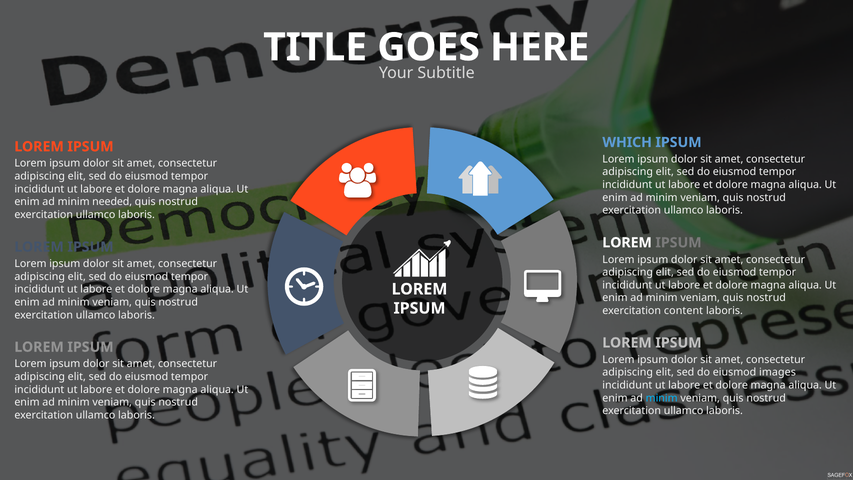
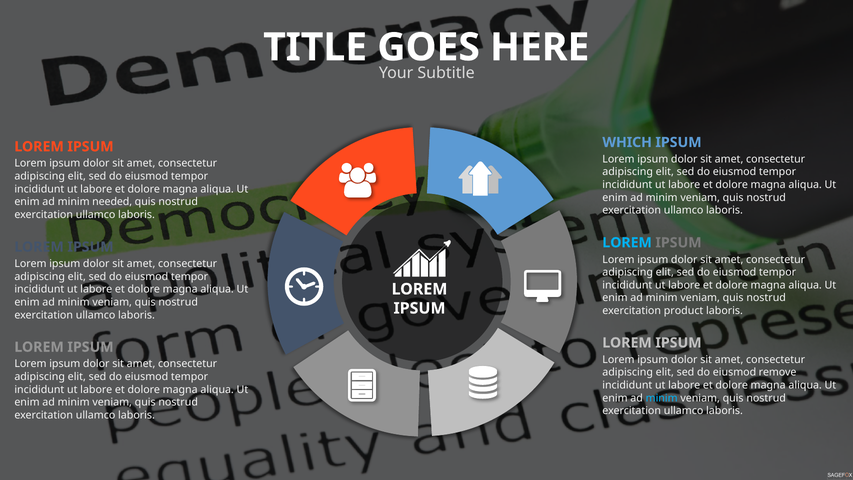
LOREM at (627, 243) colour: white -> light blue
content: content -> product
images: images -> remove
